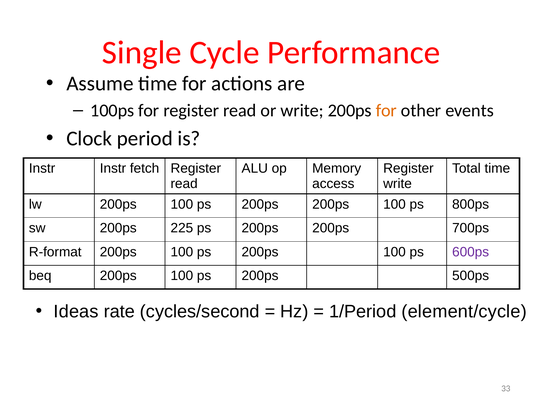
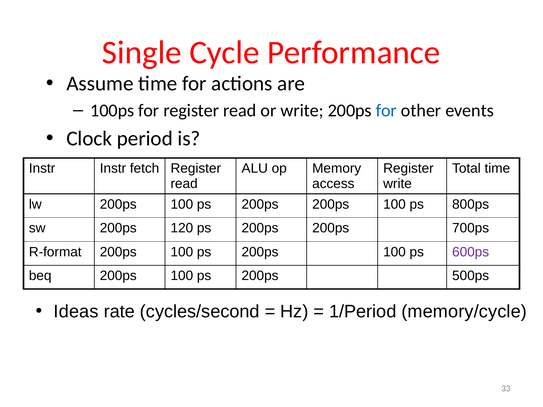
for at (386, 111) colour: orange -> blue
225: 225 -> 120
element/cycle: element/cycle -> memory/cycle
